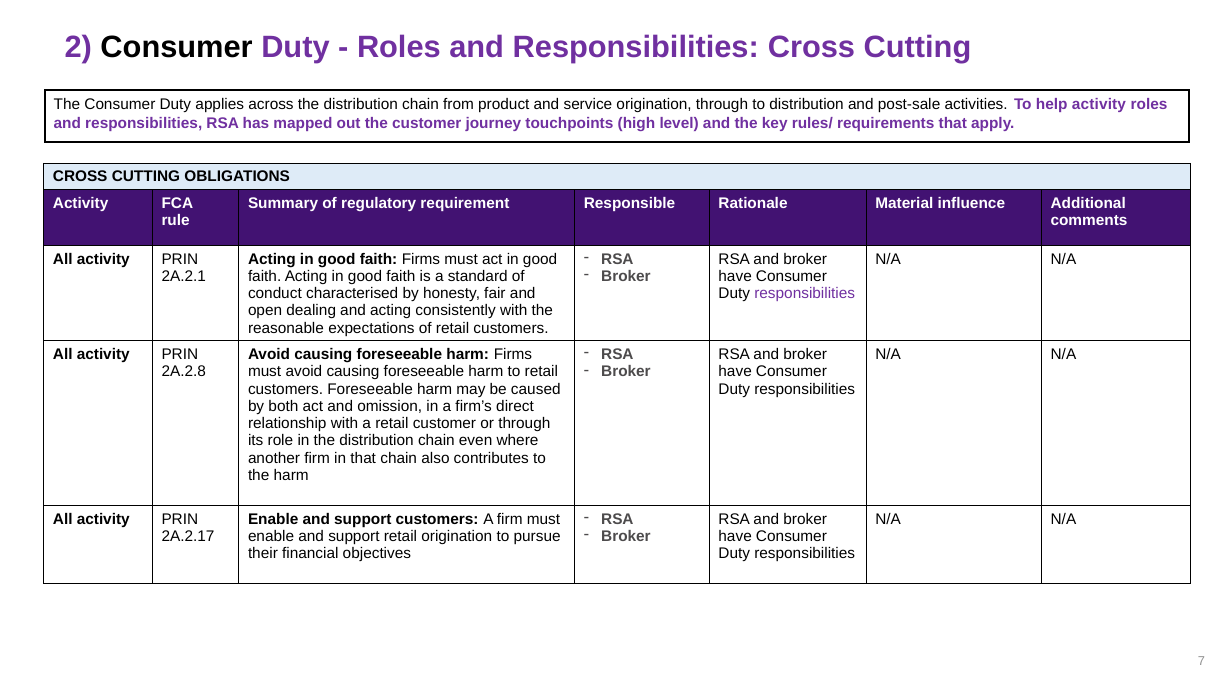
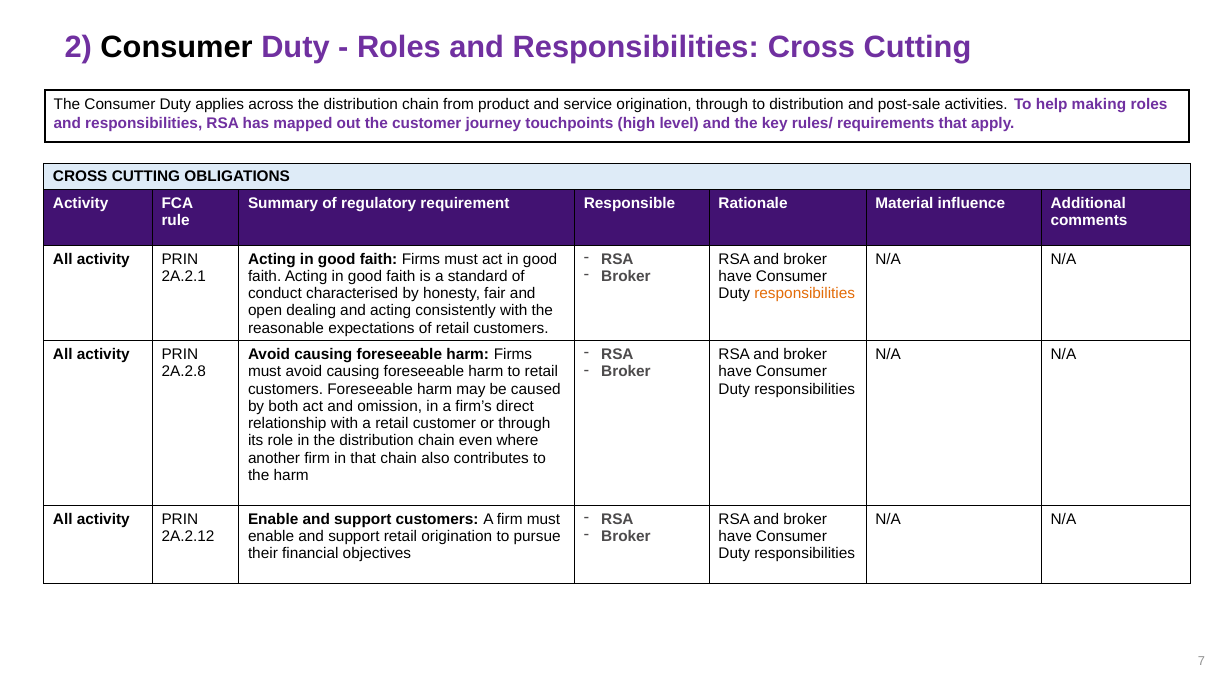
help activity: activity -> making
responsibilities at (805, 293) colour: purple -> orange
2A.2.17: 2A.2.17 -> 2A.2.12
